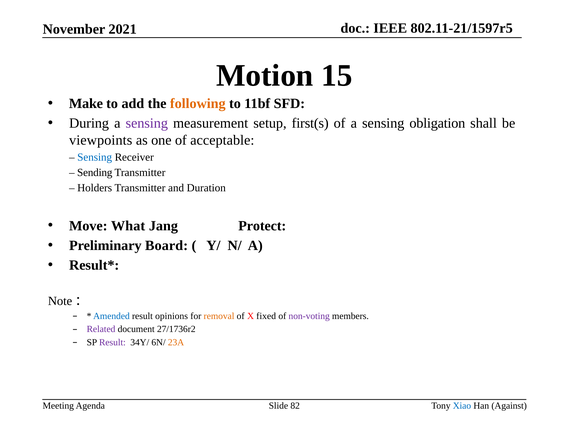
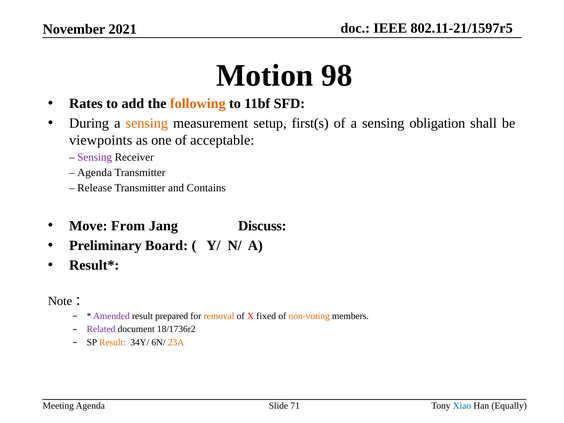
15: 15 -> 98
Make: Make -> Rates
sensing at (147, 123) colour: purple -> orange
Sensing at (95, 157) colour: blue -> purple
Sending at (95, 173): Sending -> Agenda
Holders: Holders -> Release
Duration: Duration -> Contains
What: What -> From
Protect: Protect -> Discuss
Amended colour: blue -> purple
opinions: opinions -> prepared
non-voting colour: purple -> orange
27/1736r2: 27/1736r2 -> 18/1736r2
Result at (112, 342) colour: purple -> orange
82: 82 -> 71
Against: Against -> Equally
